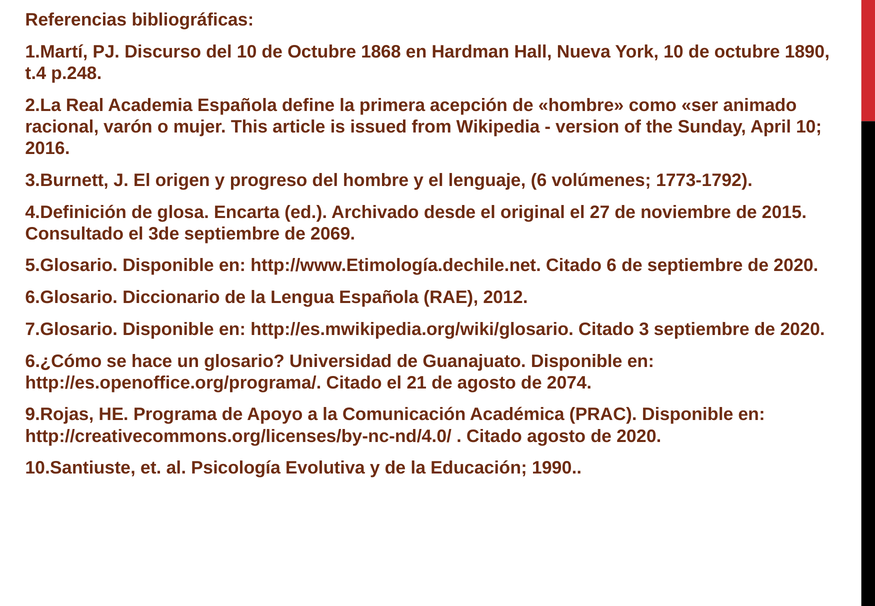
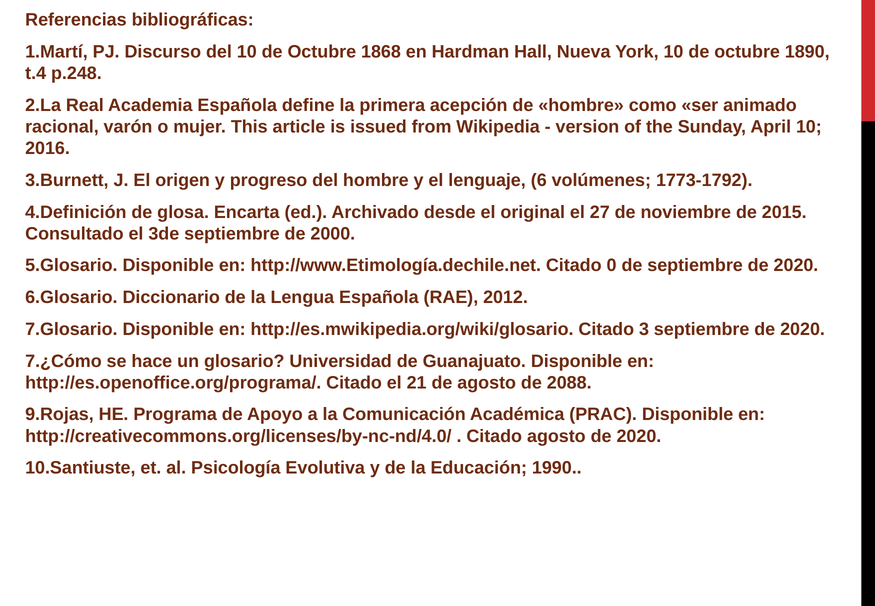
2069: 2069 -> 2000
Citado 6: 6 -> 0
6.¿Cómo: 6.¿Cómo -> 7.¿Cómo
2074: 2074 -> 2088
